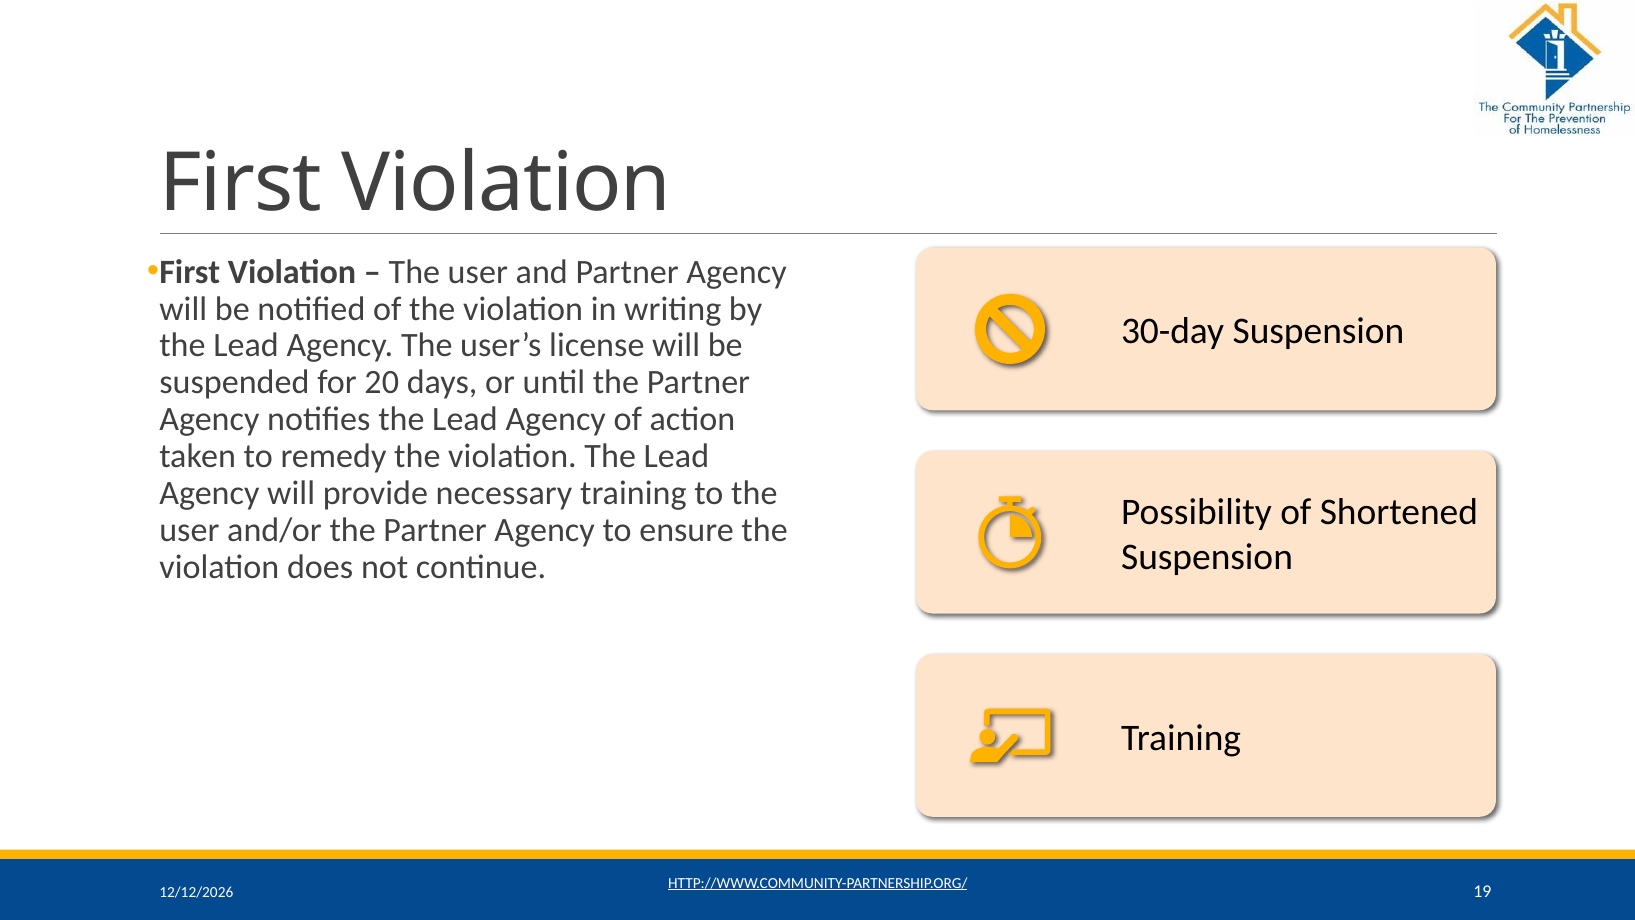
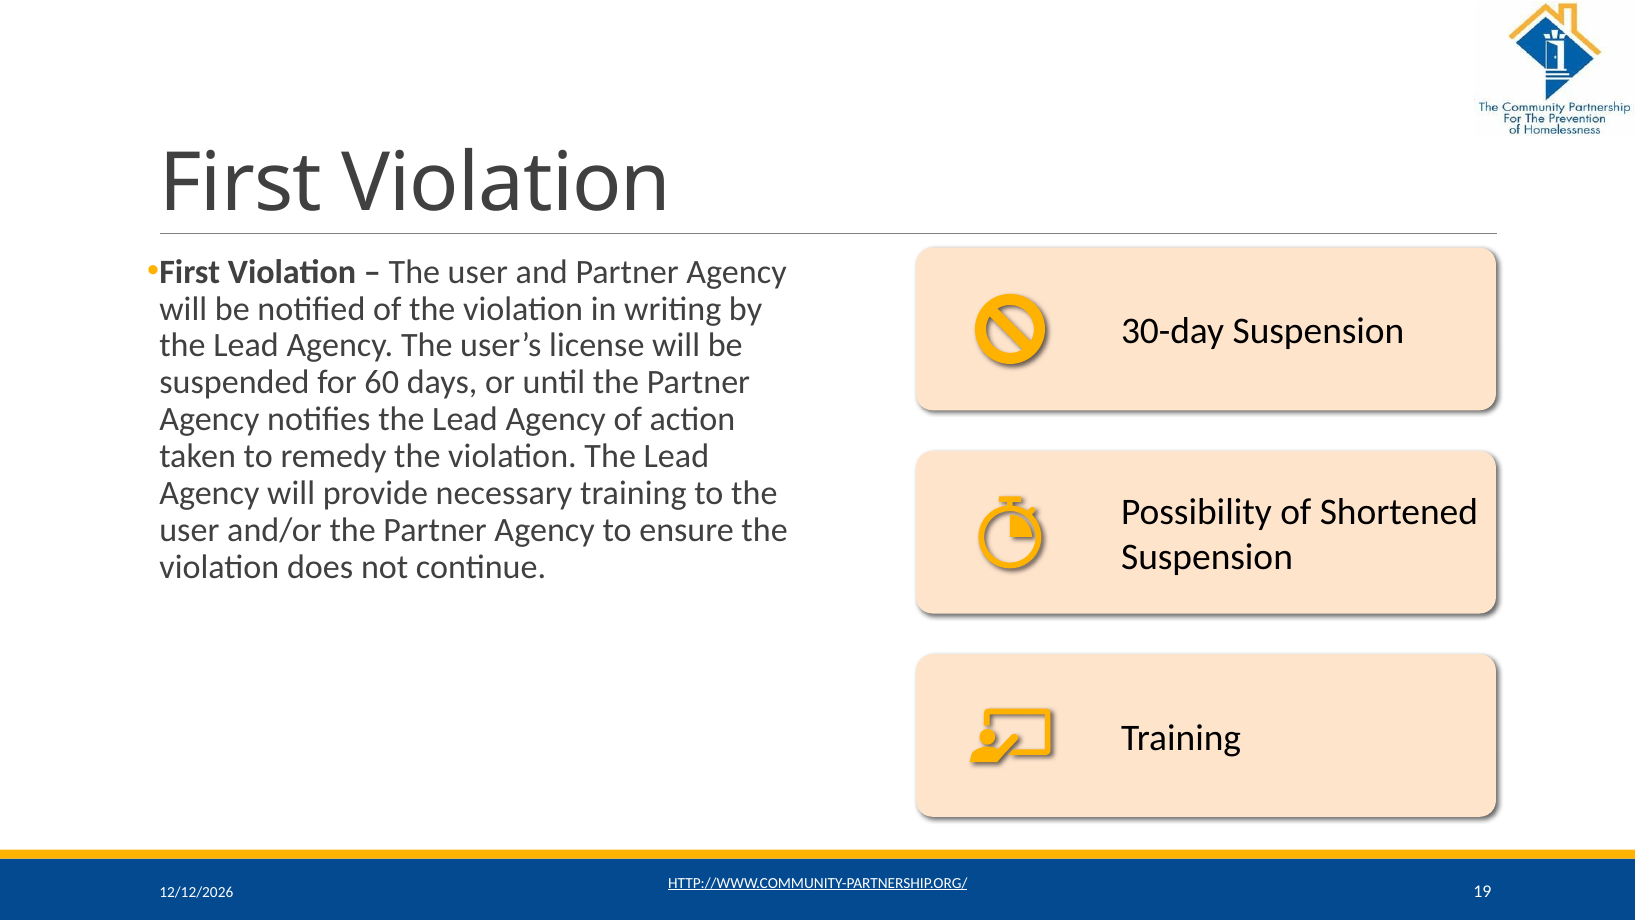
20: 20 -> 60
